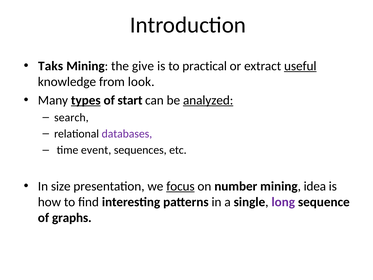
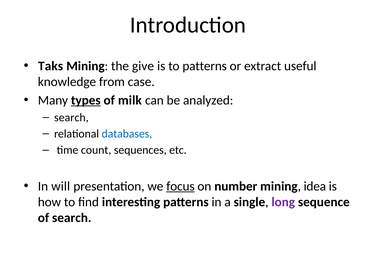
to practical: practical -> patterns
useful underline: present -> none
look: look -> case
start: start -> milk
analyzed underline: present -> none
databases colour: purple -> blue
event: event -> count
size: size -> will
of graphs: graphs -> search
